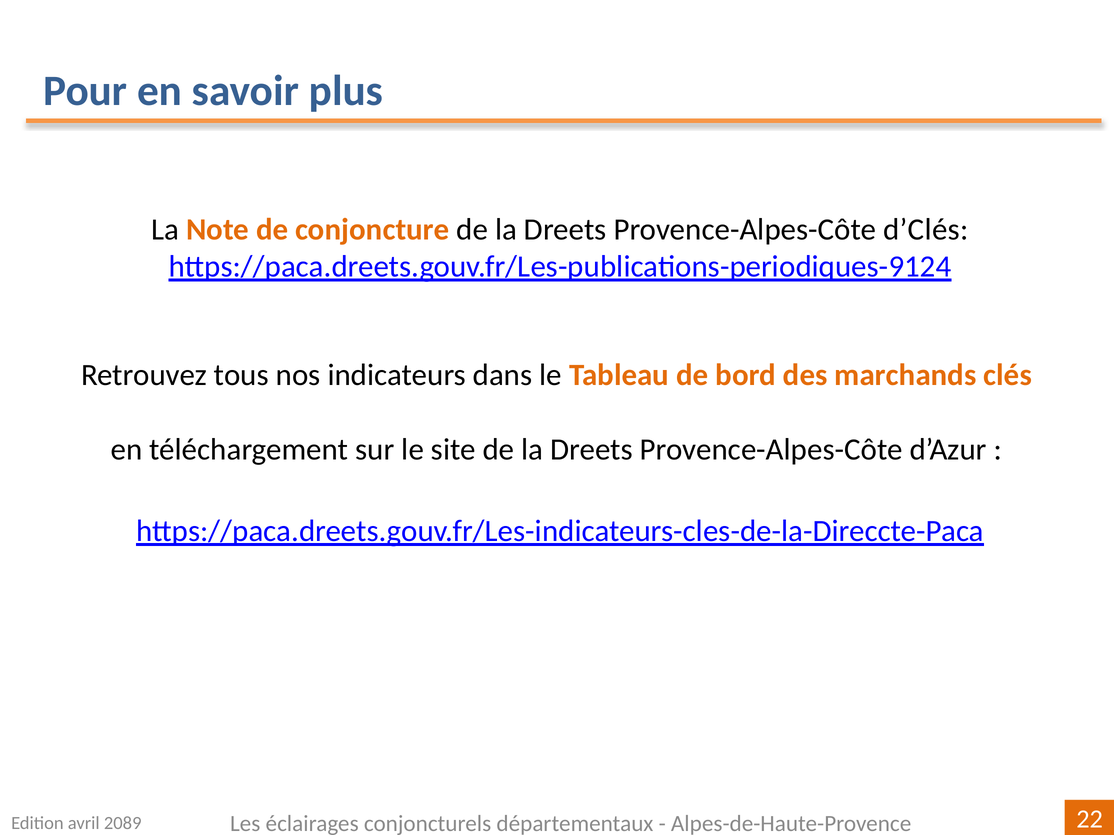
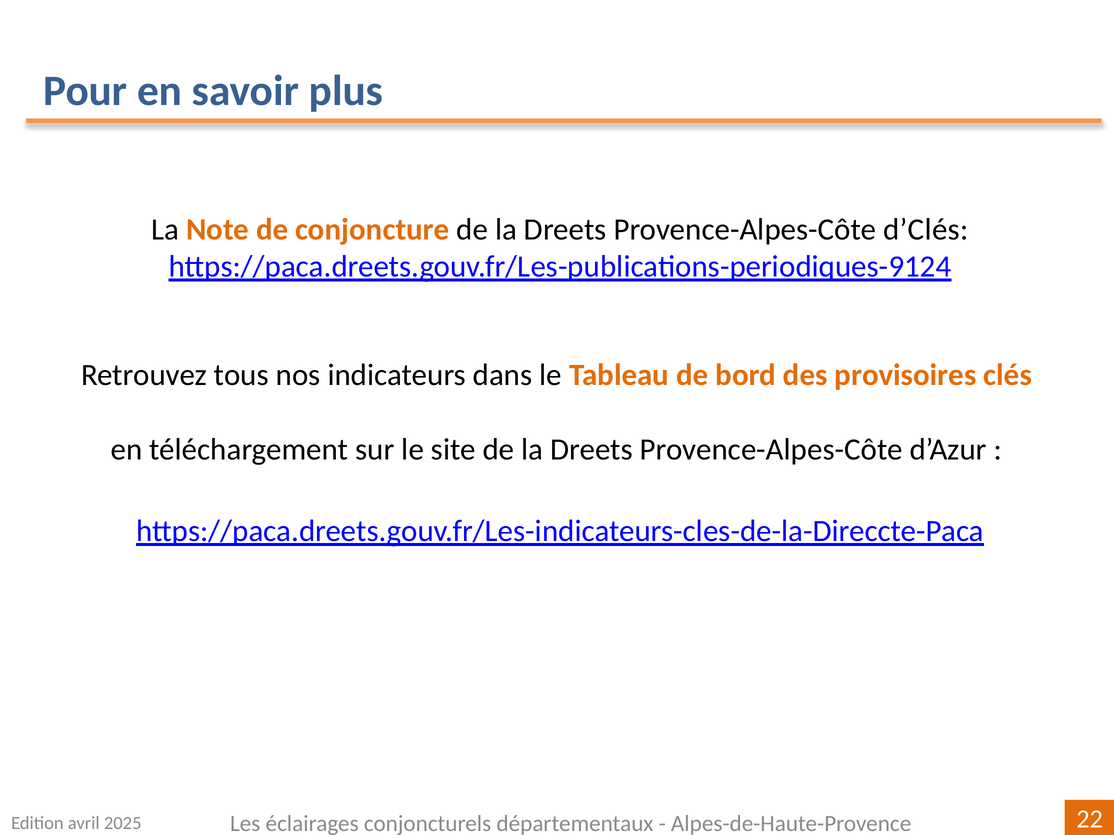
marchands: marchands -> provisoires
2089: 2089 -> 2025
